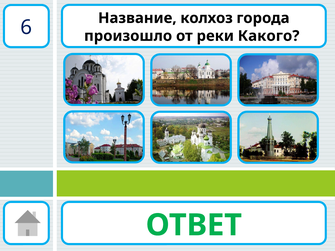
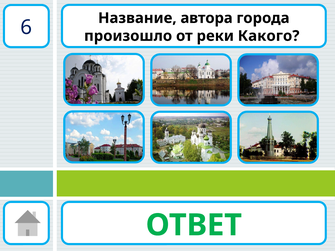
колхоз: колхоз -> автора
